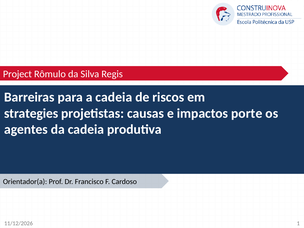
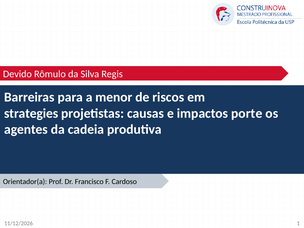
Project: Project -> Devido
a cadeia: cadeia -> menor
